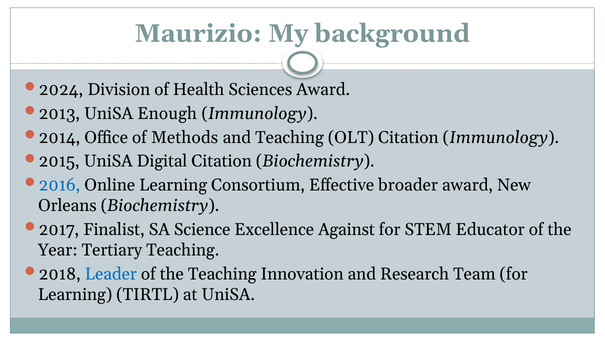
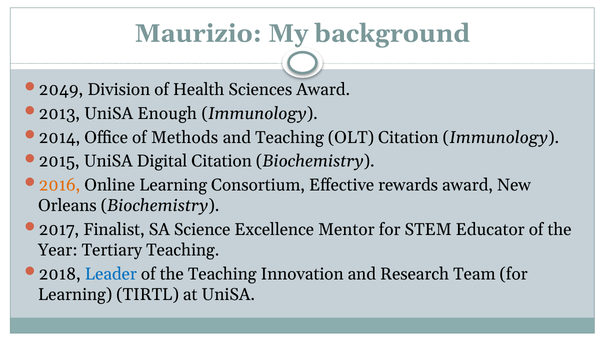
2024: 2024 -> 2049
2016 colour: blue -> orange
broader: broader -> rewards
Against: Against -> Mentor
